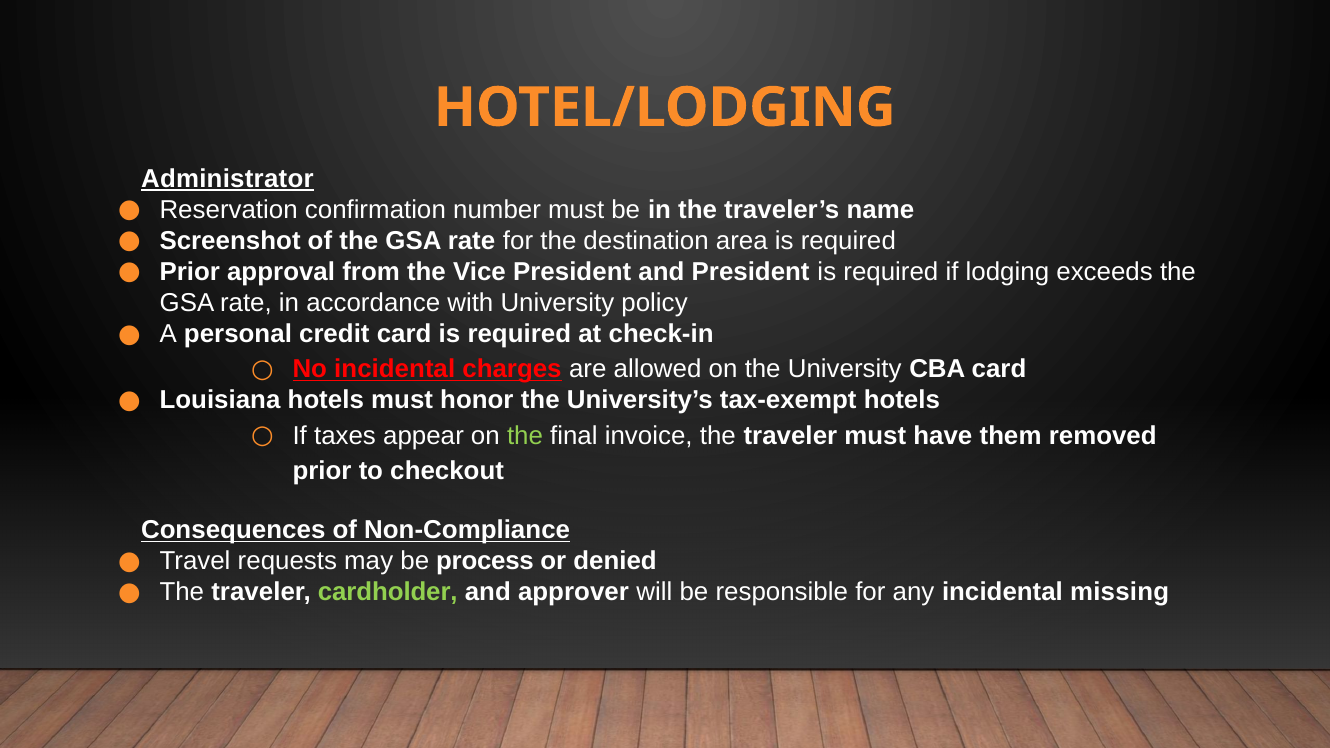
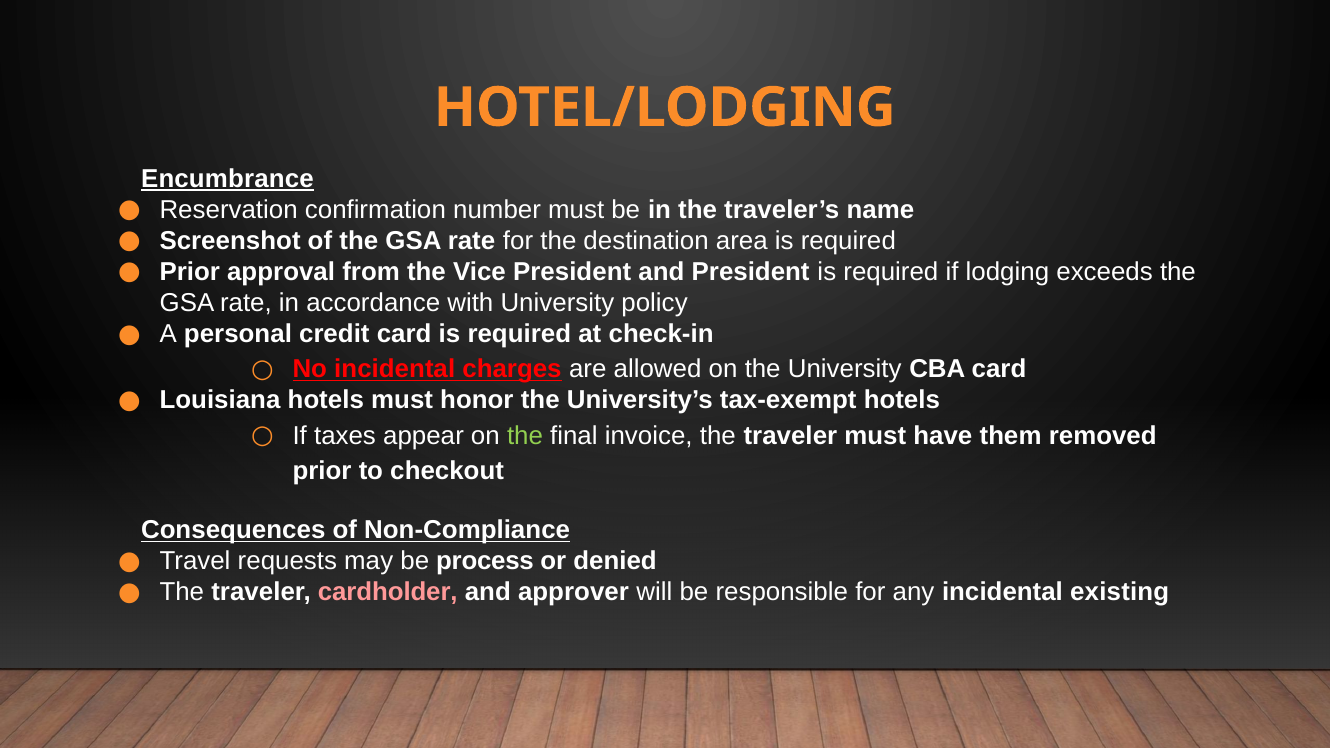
Administrator: Administrator -> Encumbrance
cardholder colour: light green -> pink
missing: missing -> existing
